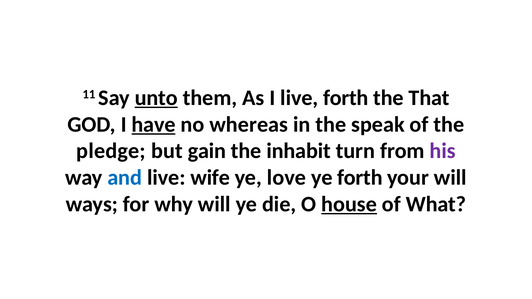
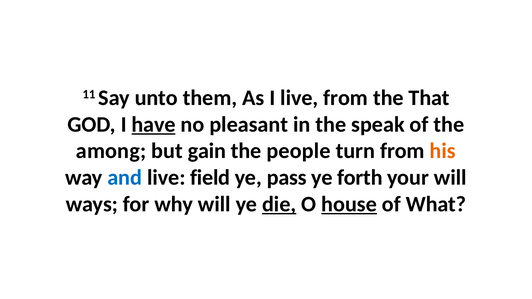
unto underline: present -> none
live forth: forth -> from
whereas: whereas -> pleasant
pledge: pledge -> among
inhabit: inhabit -> people
his colour: purple -> orange
wife: wife -> field
love: love -> pass
die underline: none -> present
